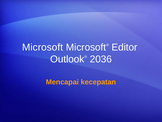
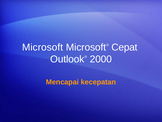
Editor: Editor -> Cepat
2036: 2036 -> 2000
